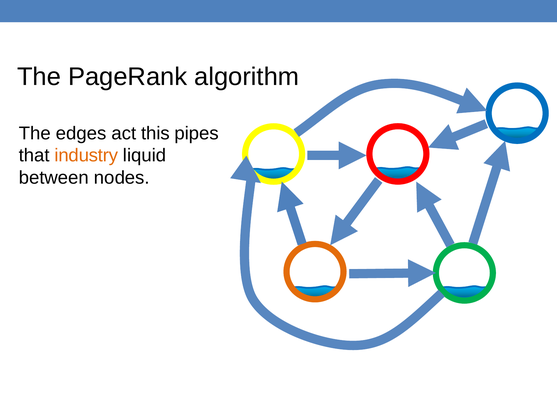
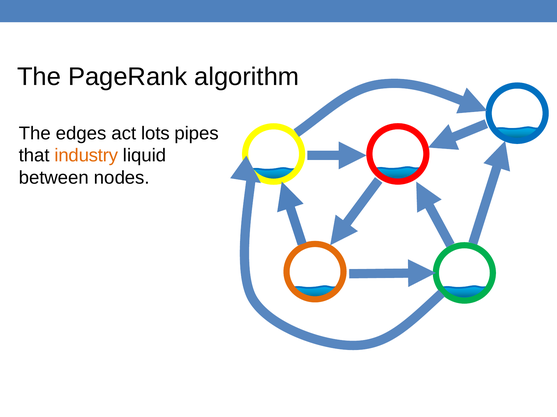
this: this -> lots
